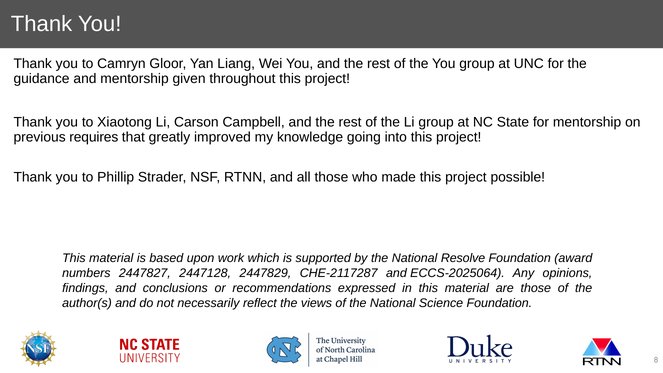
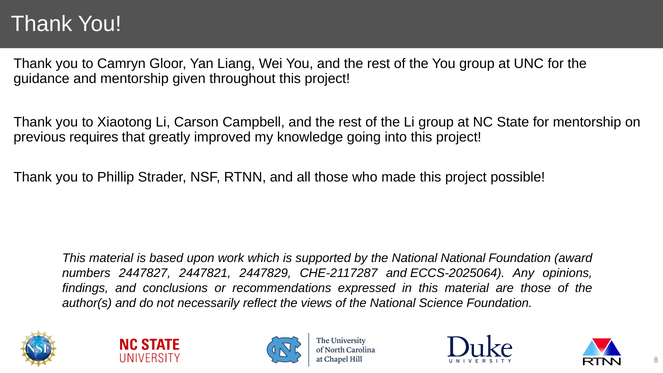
National Resolve: Resolve -> National
2447128: 2447128 -> 2447821
